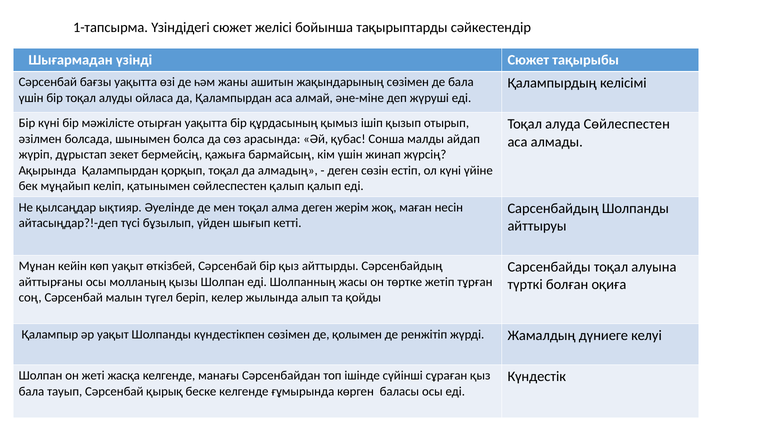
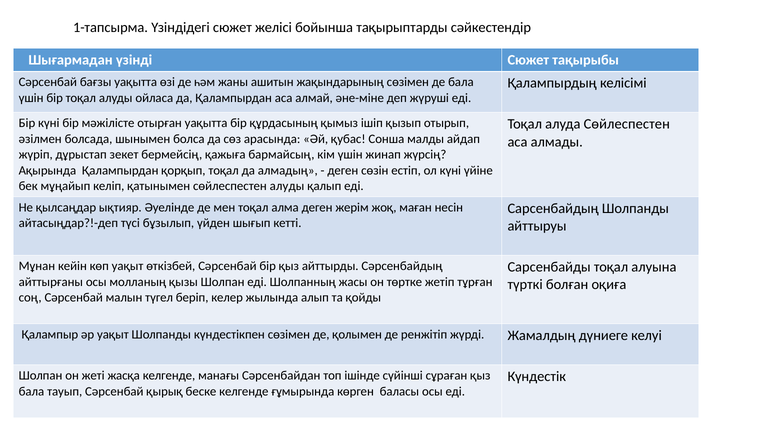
сѳйлеспестен қалып: қалып -> алуды
